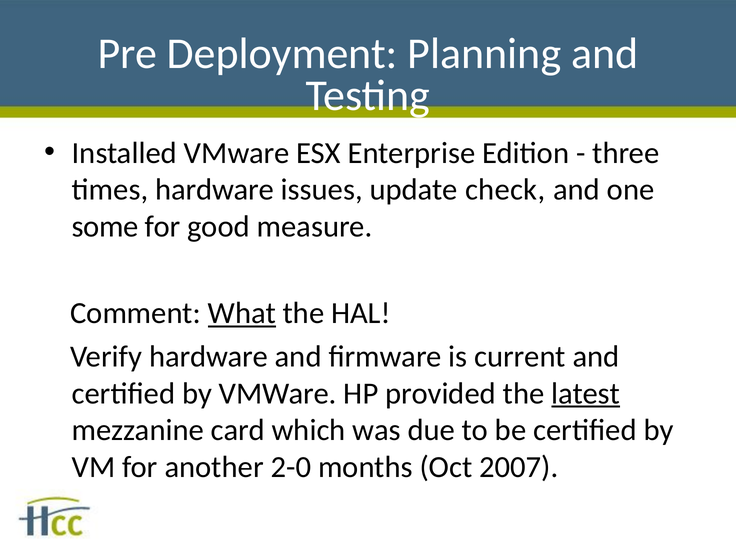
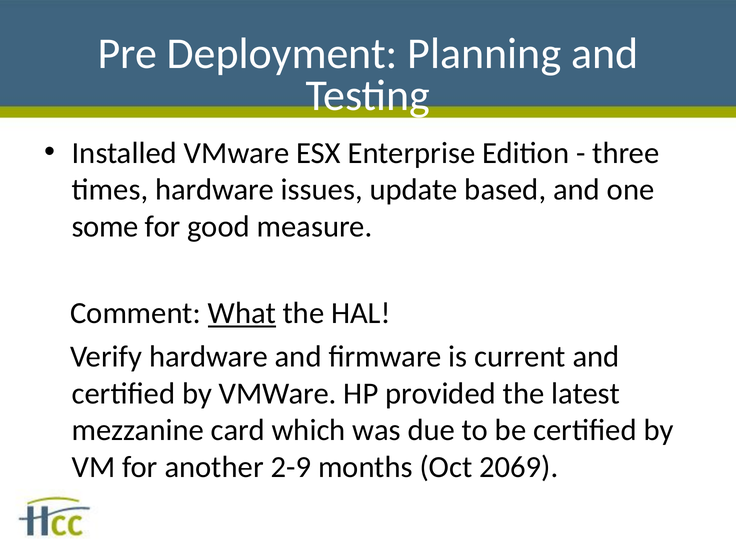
check: check -> based
latest underline: present -> none
2-0: 2-0 -> 2-9
2007: 2007 -> 2069
